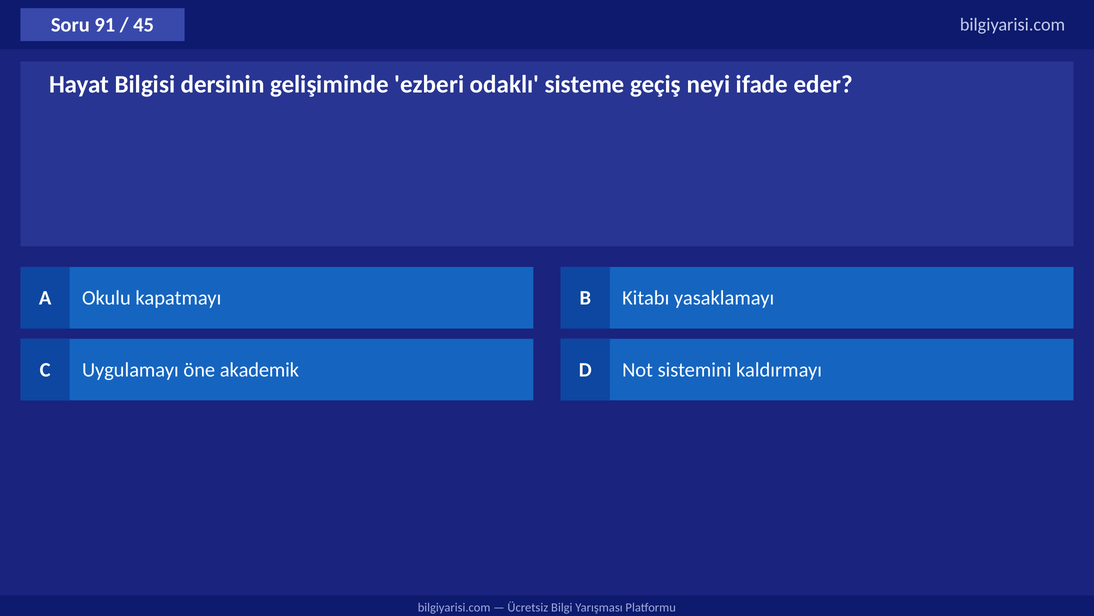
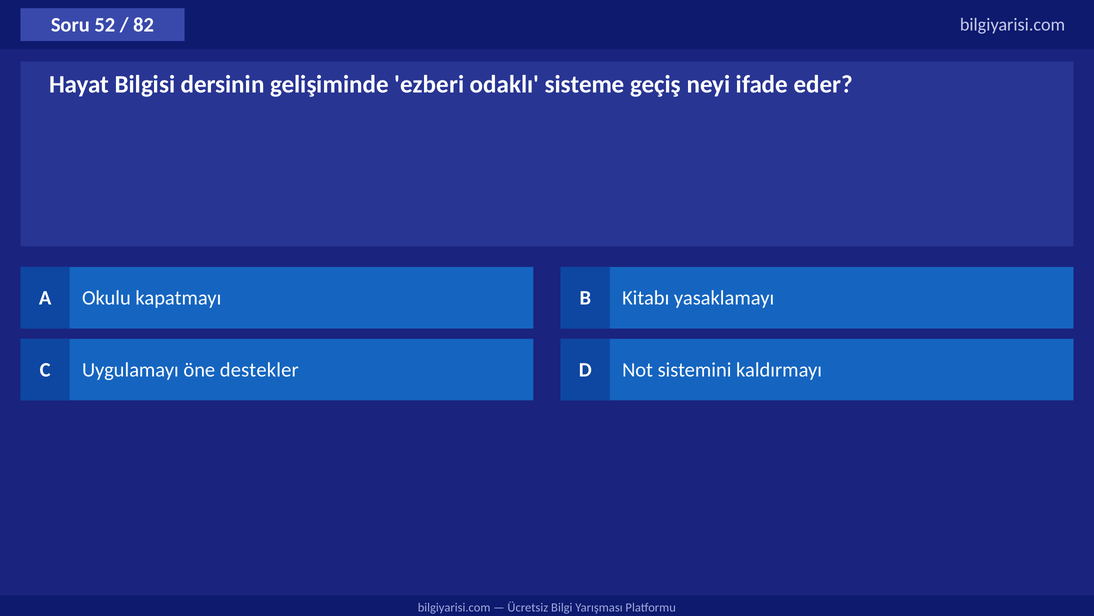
91: 91 -> 52
45: 45 -> 82
akademik: akademik -> destekler
